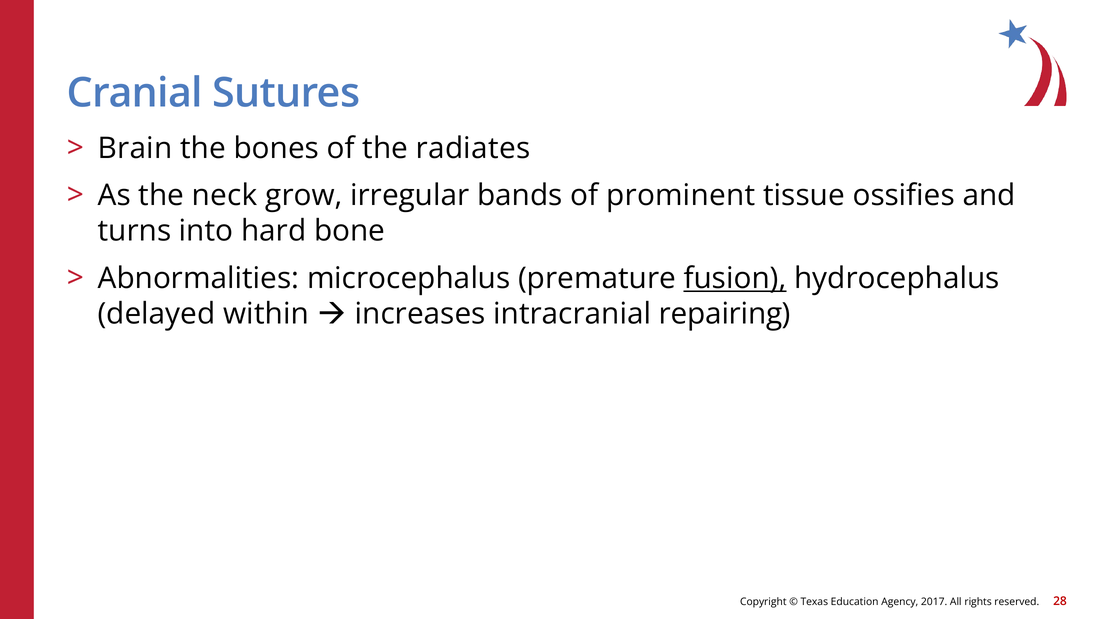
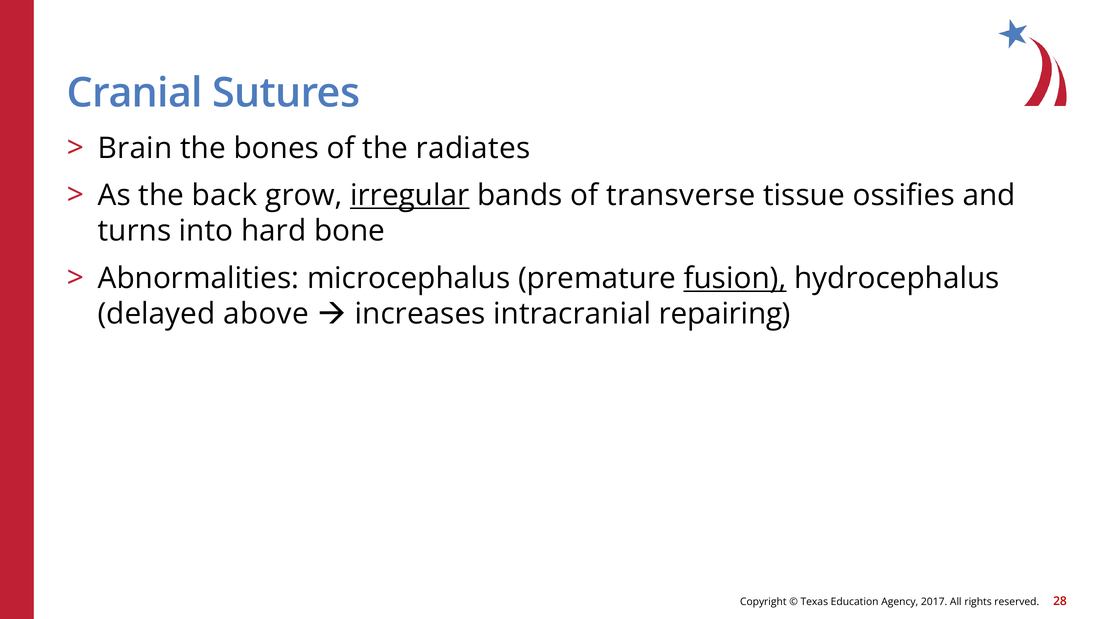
neck: neck -> back
irregular underline: none -> present
prominent: prominent -> transverse
within: within -> above
